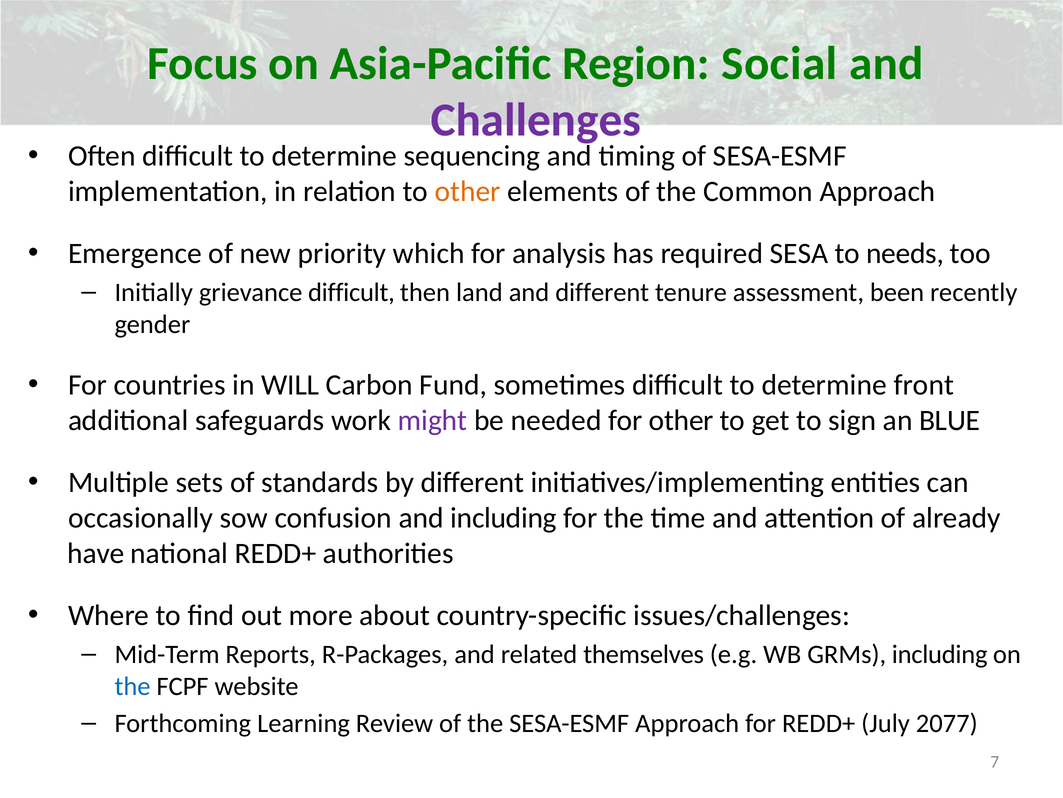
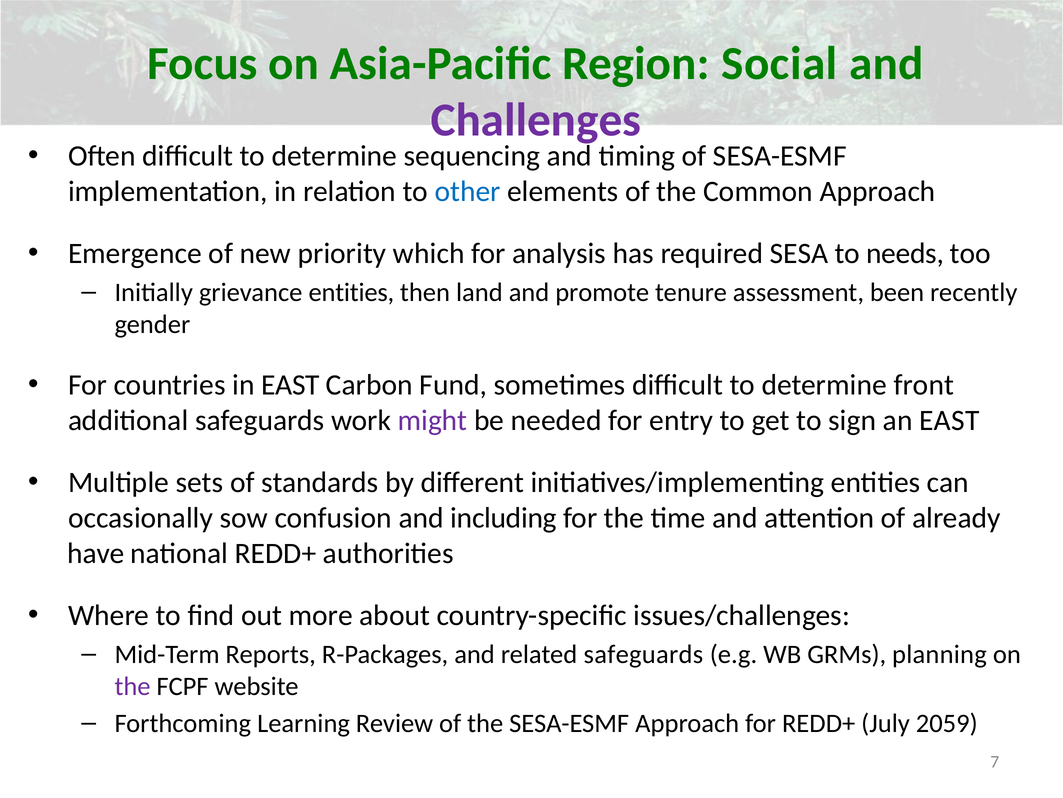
other at (468, 191) colour: orange -> blue
grievance difficult: difficult -> entities
and different: different -> promote
in WILL: WILL -> EAST
for other: other -> entry
an BLUE: BLUE -> EAST
related themselves: themselves -> safeguards
GRMs including: including -> planning
the at (133, 686) colour: blue -> purple
2077: 2077 -> 2059
